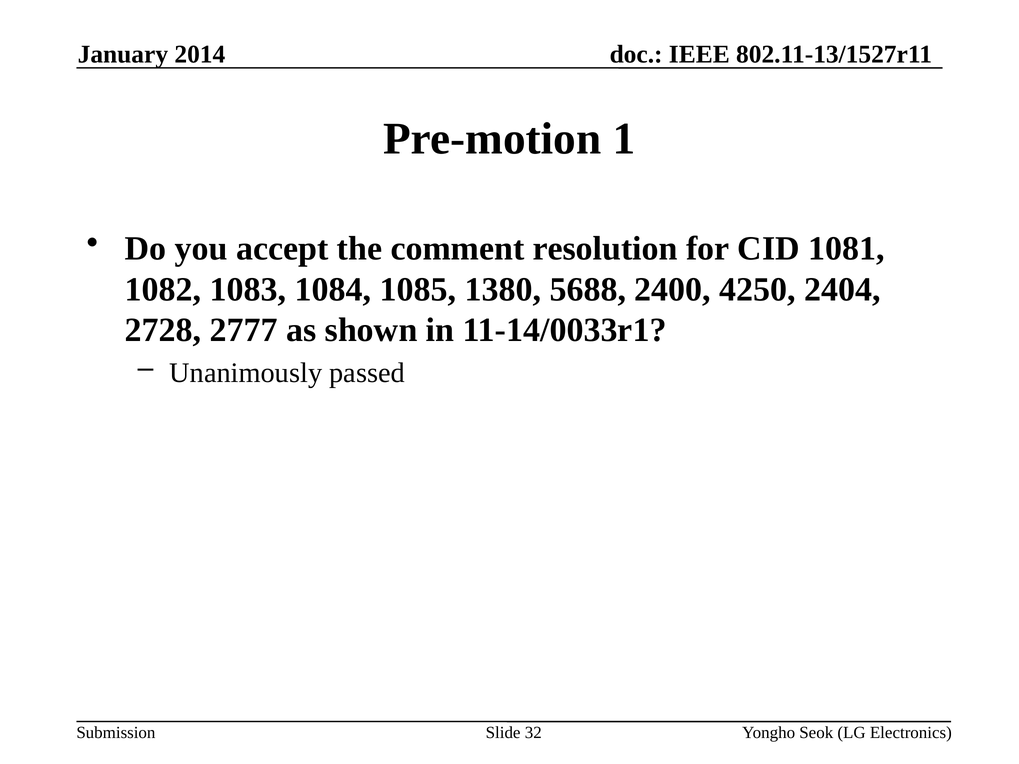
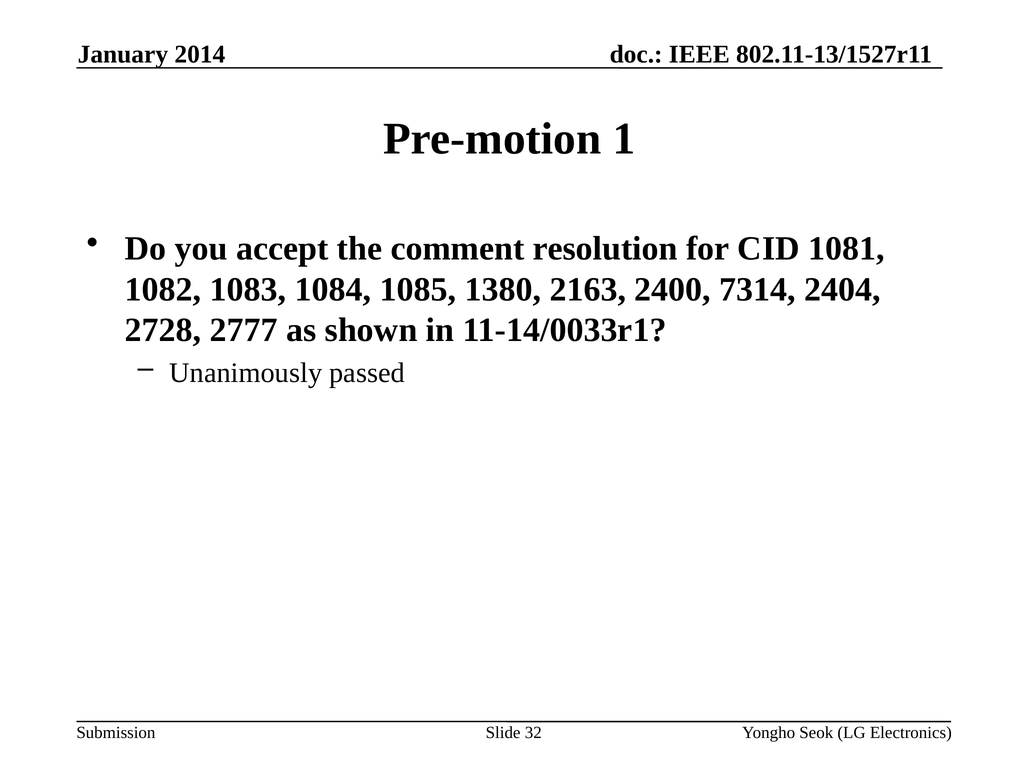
5688: 5688 -> 2163
4250: 4250 -> 7314
